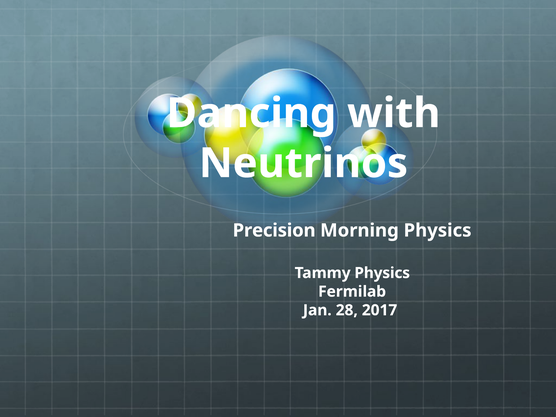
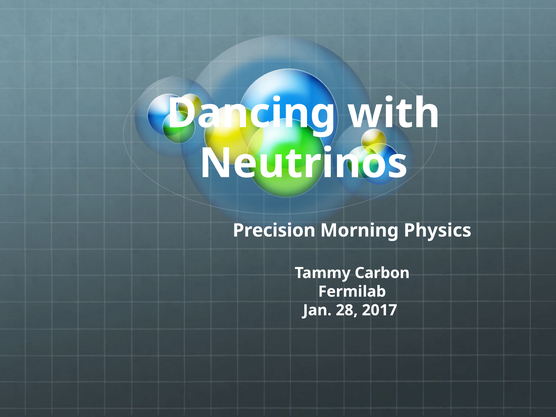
Tammy Physics: Physics -> Carbon
